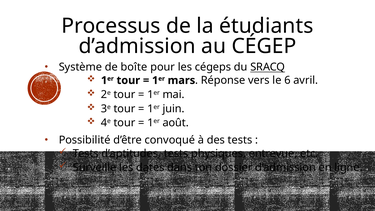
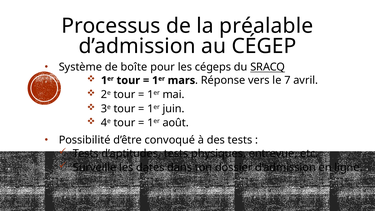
étudiants: étudiants -> préalable
6: 6 -> 7
